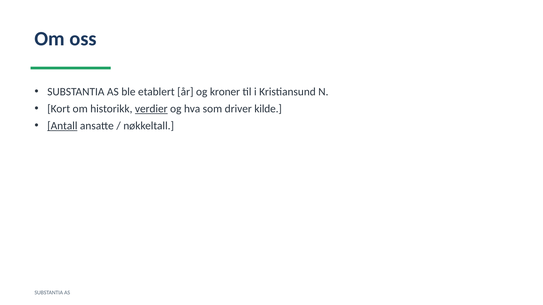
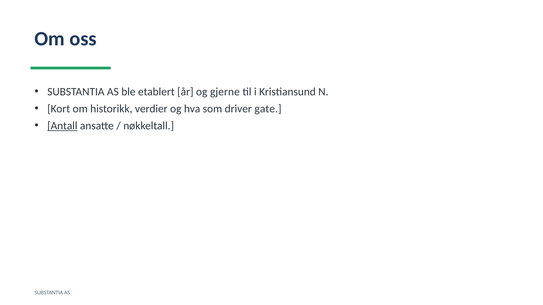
kroner: kroner -> gjerne
verdier underline: present -> none
kilde: kilde -> gate
